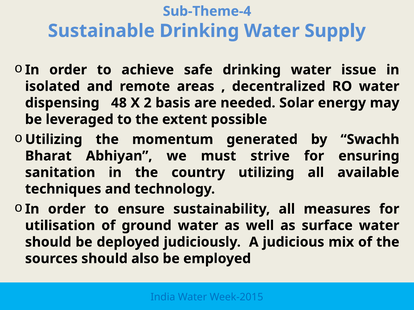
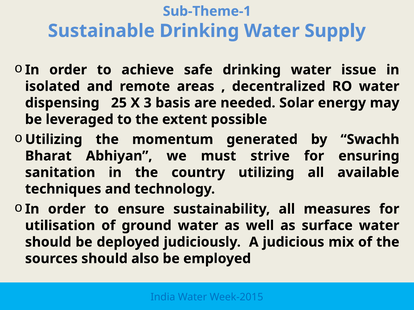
Sub-Theme-4: Sub-Theme-4 -> Sub-Theme-1
48: 48 -> 25
2: 2 -> 3
